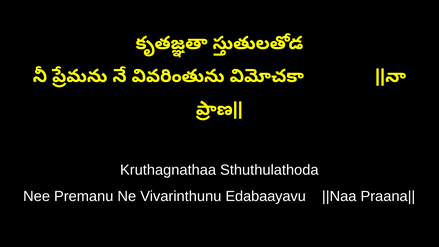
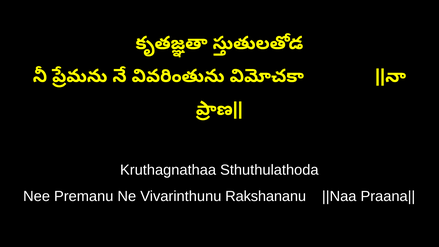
Edabaayavu: Edabaayavu -> Rakshananu
